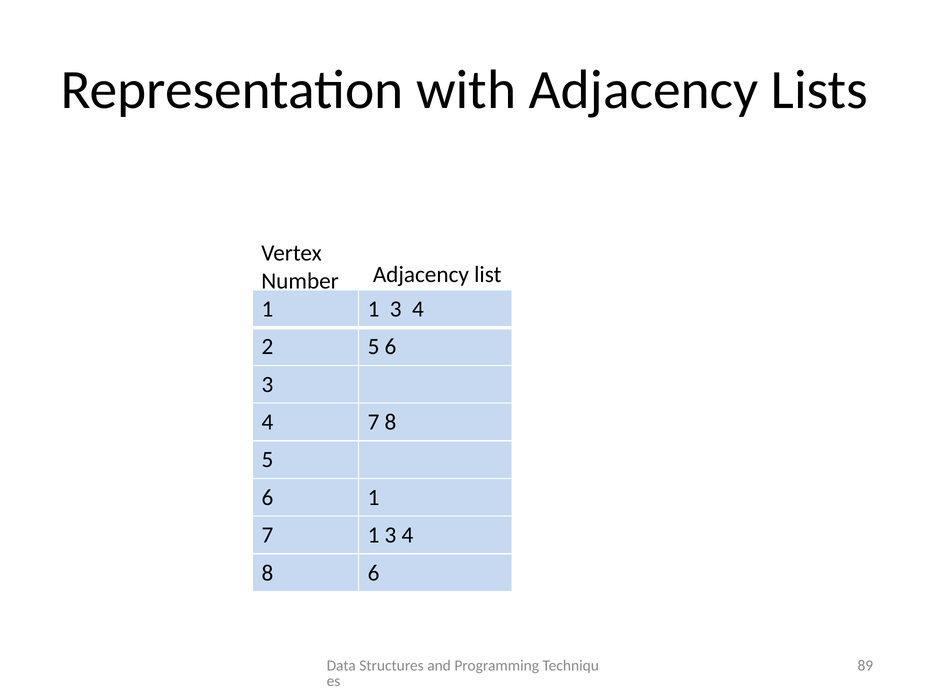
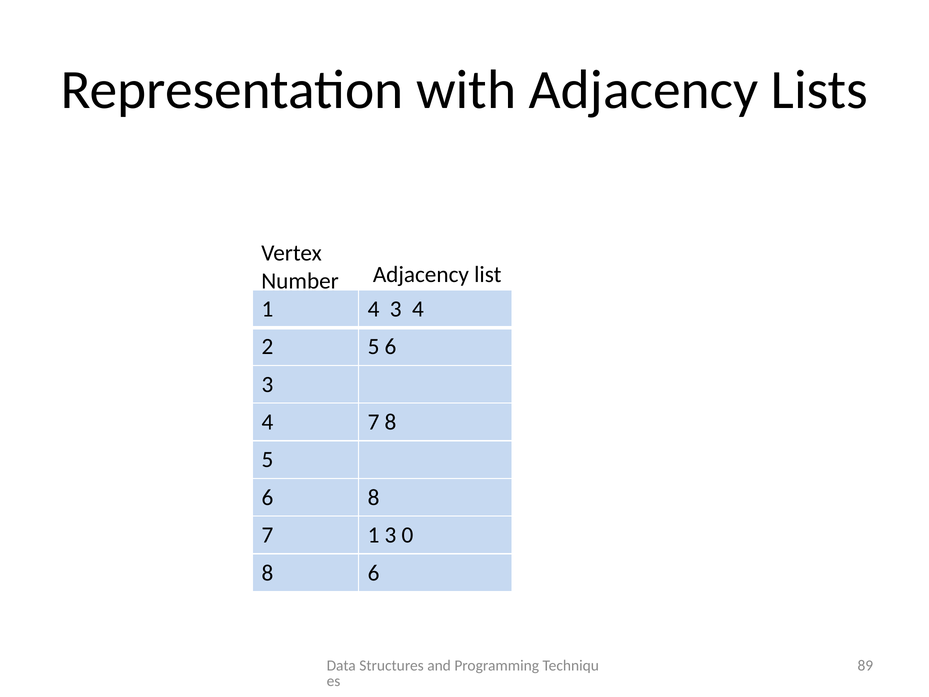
1 1: 1 -> 4
6 1: 1 -> 8
7 1 3 4: 4 -> 0
